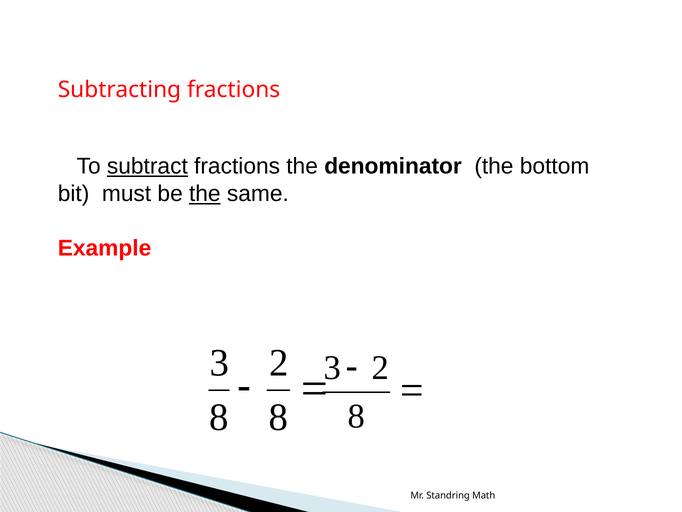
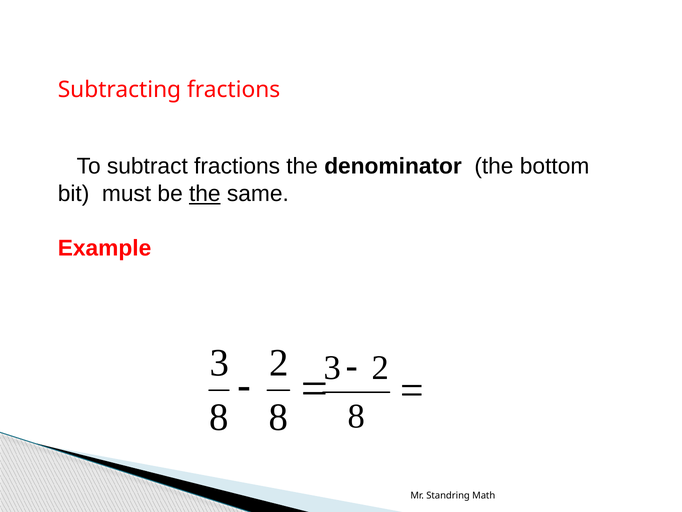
subtract underline: present -> none
